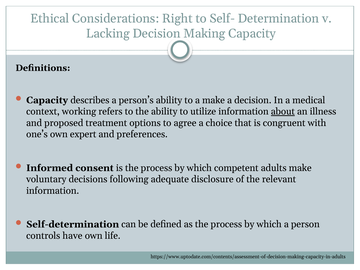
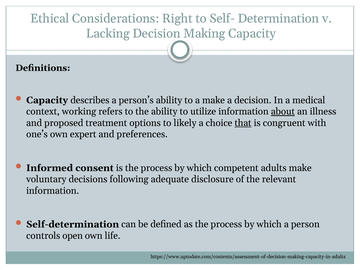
agree: agree -> likely
that underline: none -> present
have: have -> open
